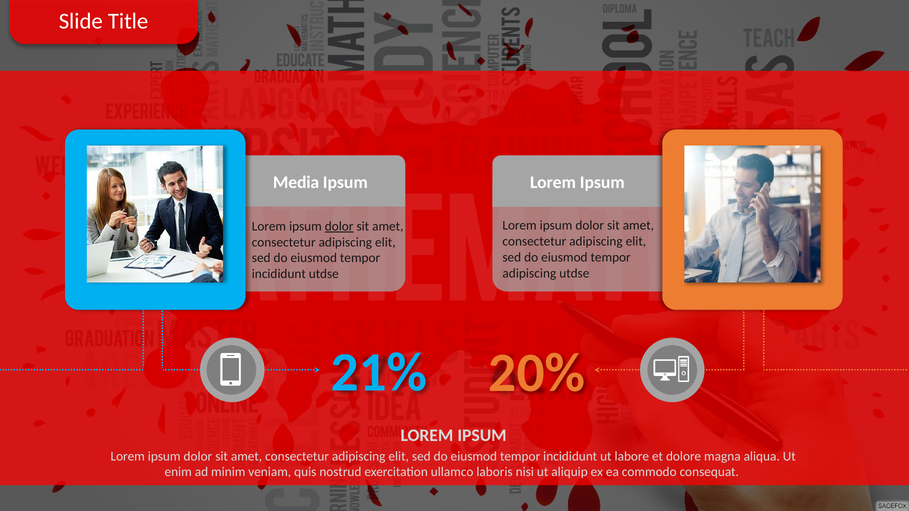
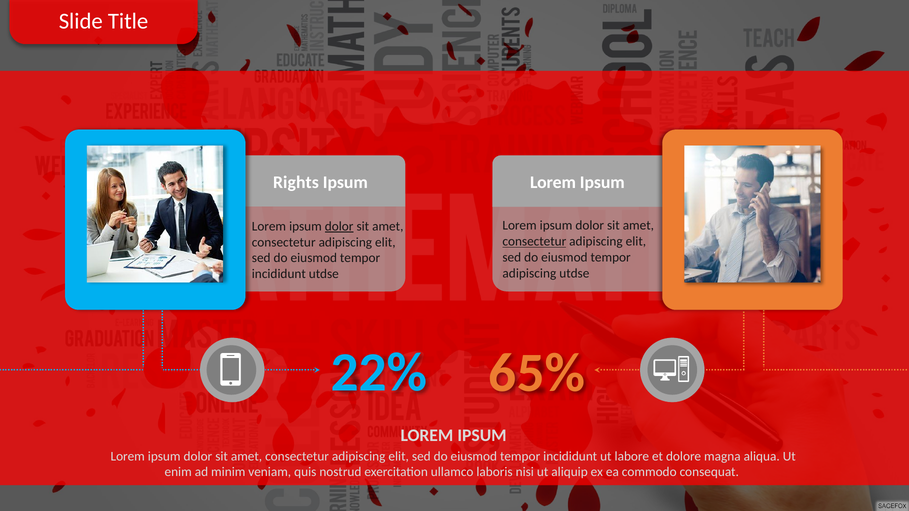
Media: Media -> Rights
consectetur at (534, 242) underline: none -> present
21%: 21% -> 22%
20%: 20% -> 65%
